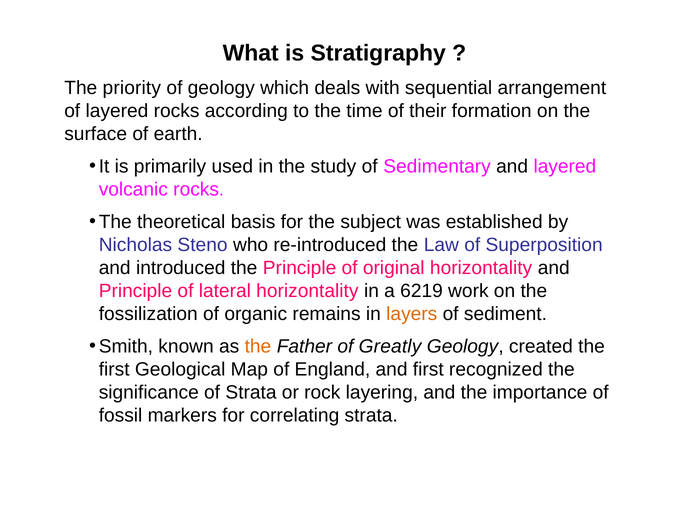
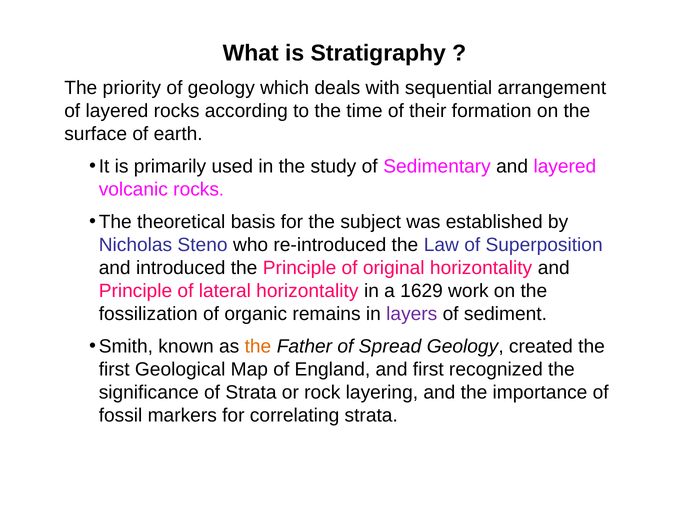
6219: 6219 -> 1629
layers colour: orange -> purple
Greatly: Greatly -> Spread
